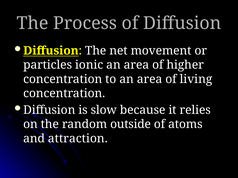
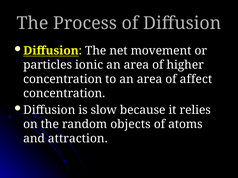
living: living -> affect
outside: outside -> objects
